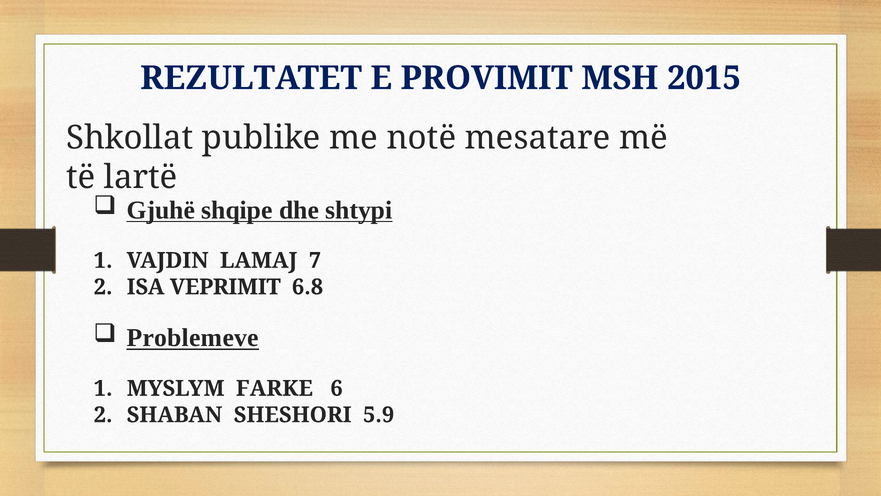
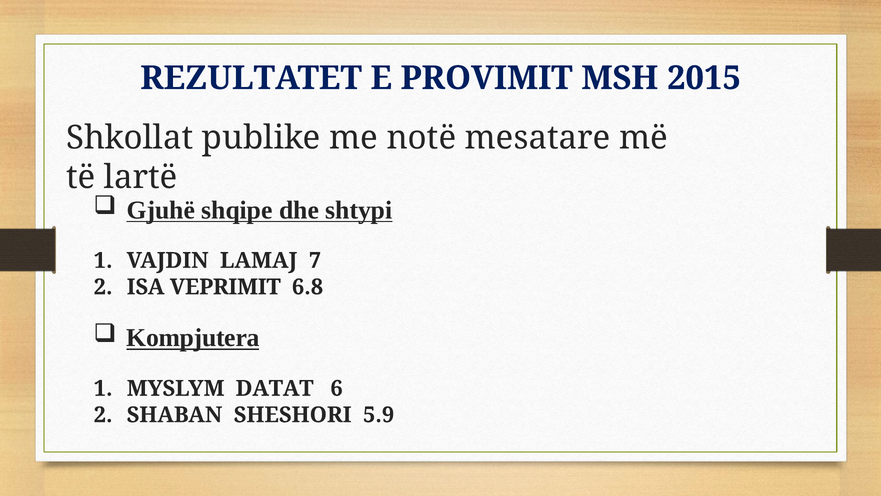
Problemeve: Problemeve -> Kompjutera
FARKE: FARKE -> DATAT
